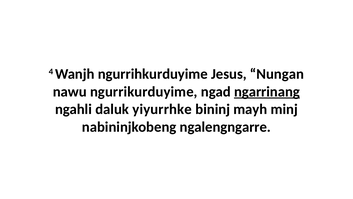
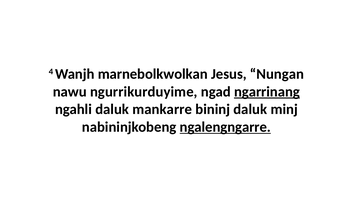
ngurrihkurduyime: ngurrihkurduyime -> marnebolkwolkan
yiyurrhke: yiyurrhke -> mankarre
bininj mayh: mayh -> daluk
ngalengngarre underline: none -> present
